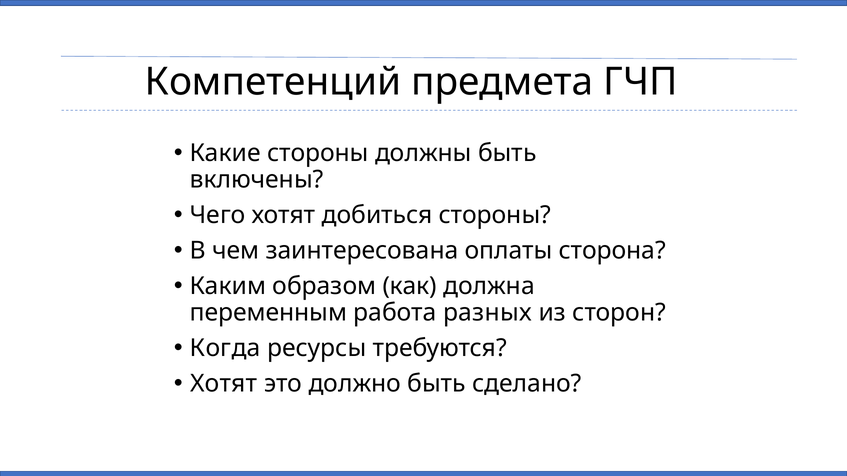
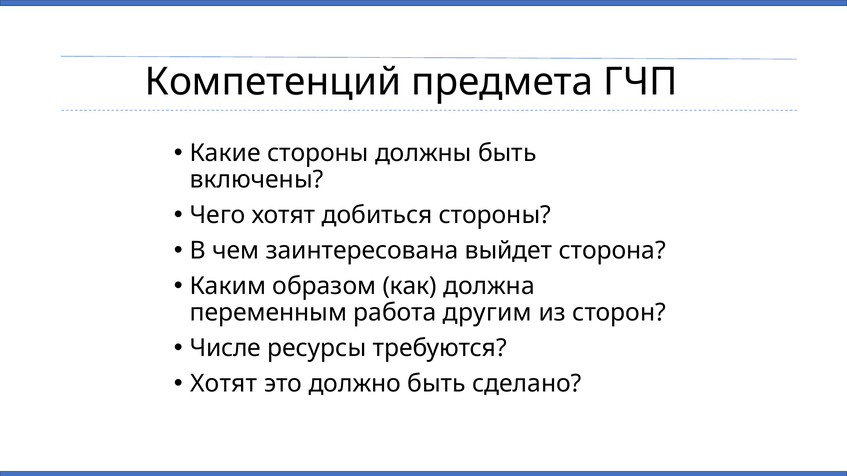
оплаты: оплаты -> выйдет
разных: разных -> другим
Когда: Когда -> Числе
